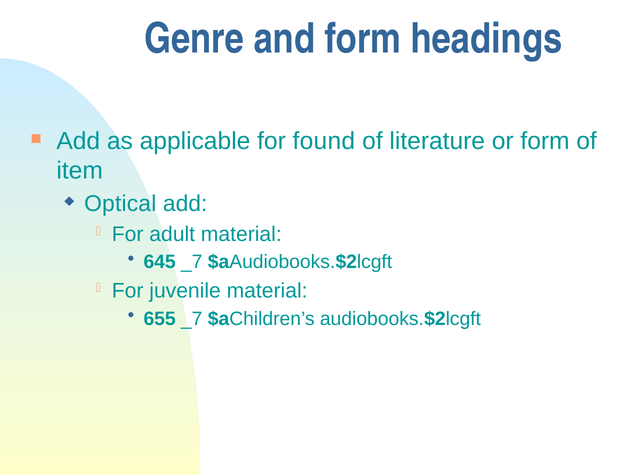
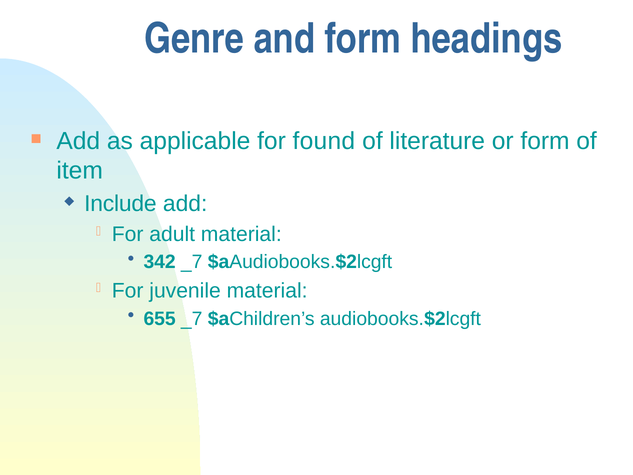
Optical: Optical -> Include
645: 645 -> 342
